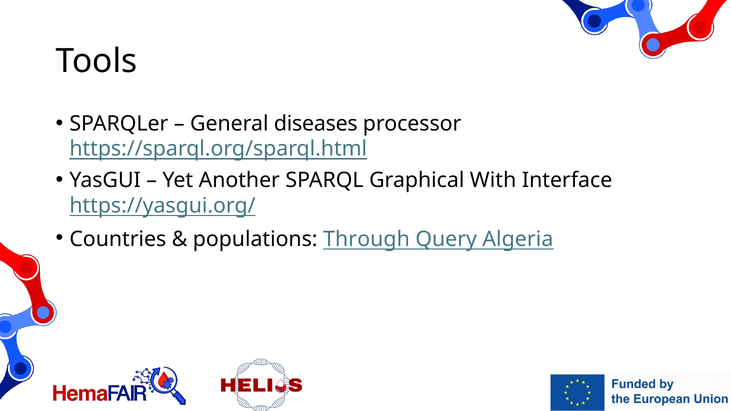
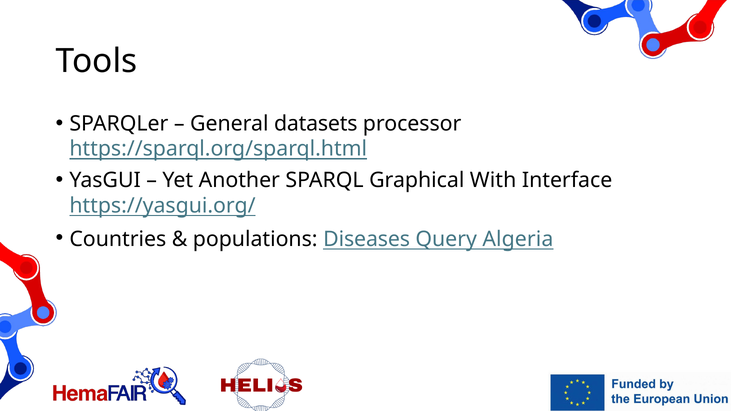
diseases: diseases -> datasets
Through: Through -> Diseases
